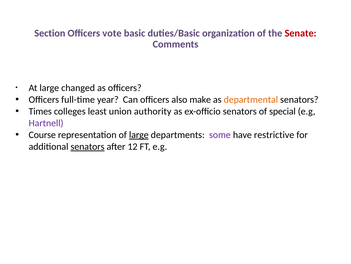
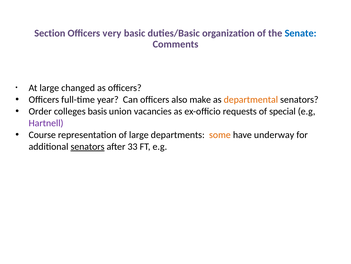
vote: vote -> very
Senate colour: red -> blue
Times: Times -> Order
least: least -> basis
authority: authority -> vacancies
ex-officio senators: senators -> requests
large at (139, 135) underline: present -> none
some colour: purple -> orange
restrictive: restrictive -> underway
12: 12 -> 33
